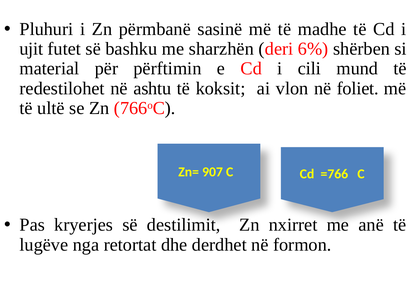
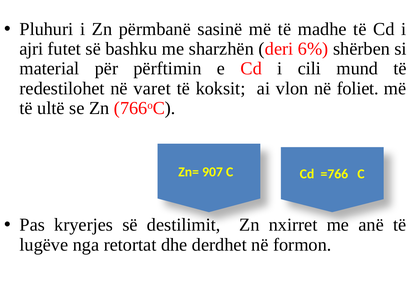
ujit: ujit -> ajri
ashtu: ashtu -> varet
